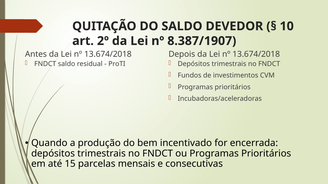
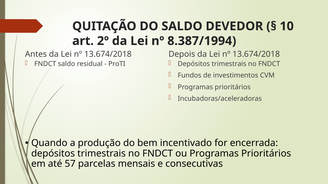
8.387/1907: 8.387/1907 -> 8.387/1994
15: 15 -> 57
